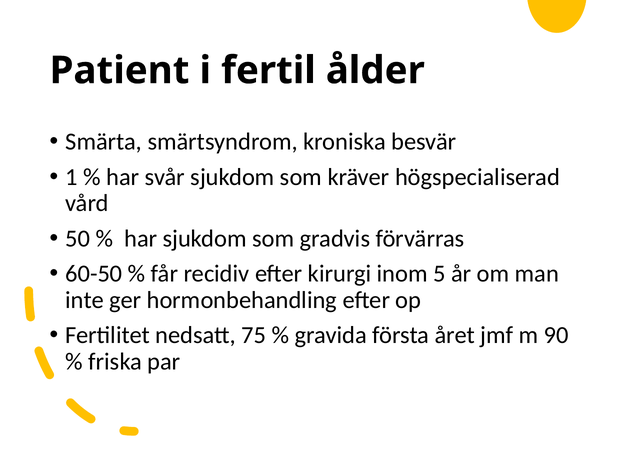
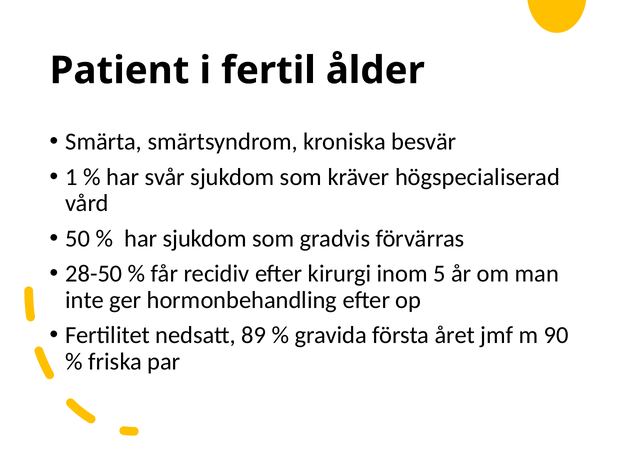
60-50: 60-50 -> 28-50
75: 75 -> 89
